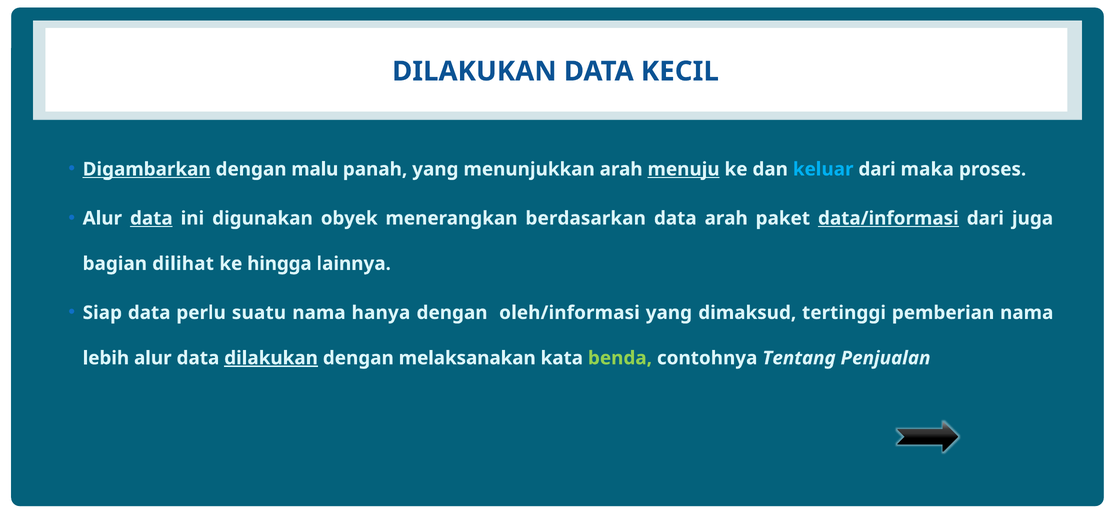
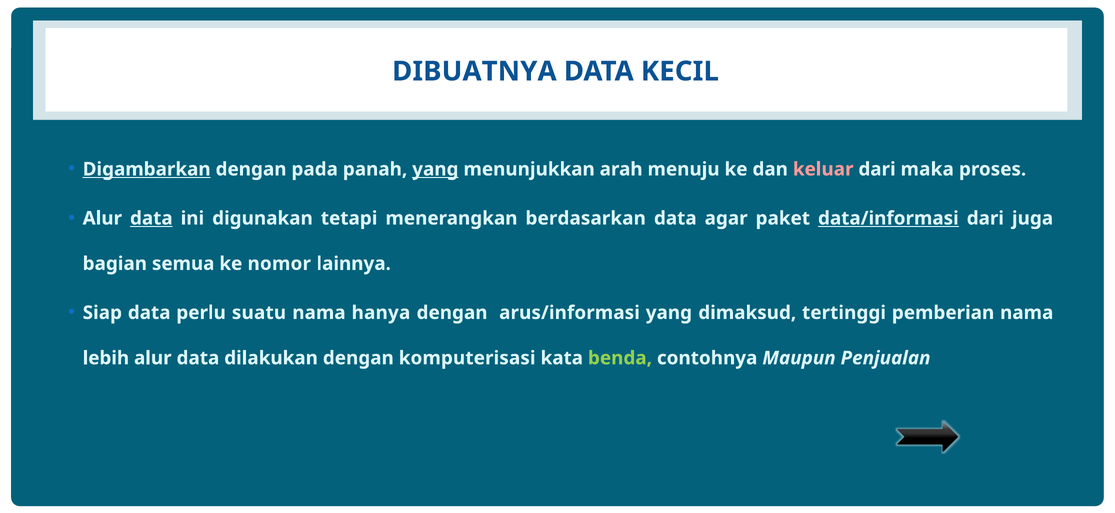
DILAKUKAN at (474, 71): DILAKUKAN -> DIBUATNYA
malu: malu -> pada
yang at (435, 169) underline: none -> present
menuju underline: present -> none
keluar colour: light blue -> pink
obyek: obyek -> tetapi
data arah: arah -> agar
dilihat: dilihat -> semua
hingga: hingga -> nomor
oleh/informasi: oleh/informasi -> arus/informasi
dilakukan at (271, 358) underline: present -> none
melaksanakan: melaksanakan -> komputerisasi
Tentang: Tentang -> Maupun
